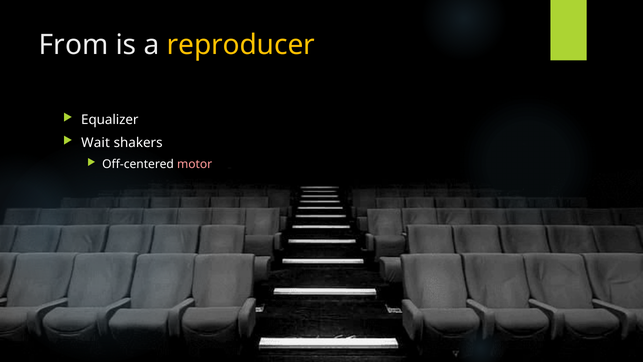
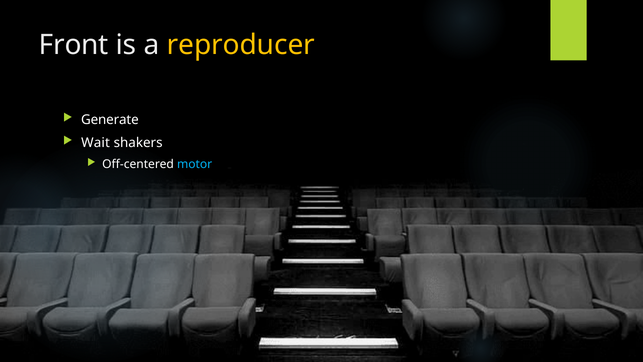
From: From -> Front
Equalizer: Equalizer -> Generate
motor colour: pink -> light blue
